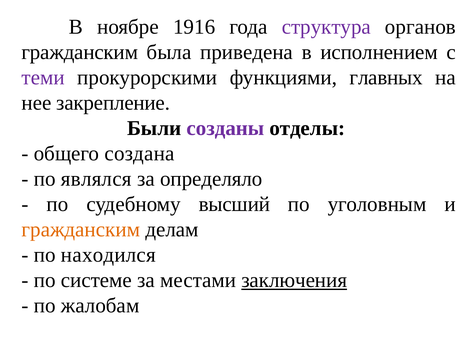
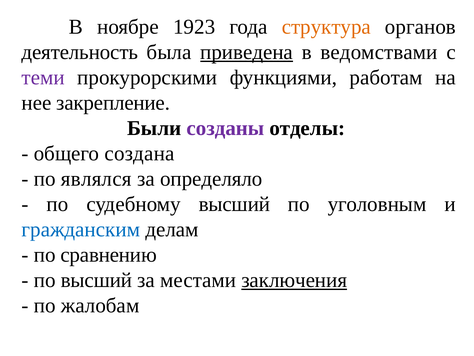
1916: 1916 -> 1923
структура colour: purple -> orange
гражданским at (80, 52): гражданским -> деятельность
приведена underline: none -> present
исполнением: исполнением -> ведомствами
главных: главных -> работам
гражданским at (81, 229) colour: orange -> blue
находился: находился -> сравнению
по системе: системе -> высший
